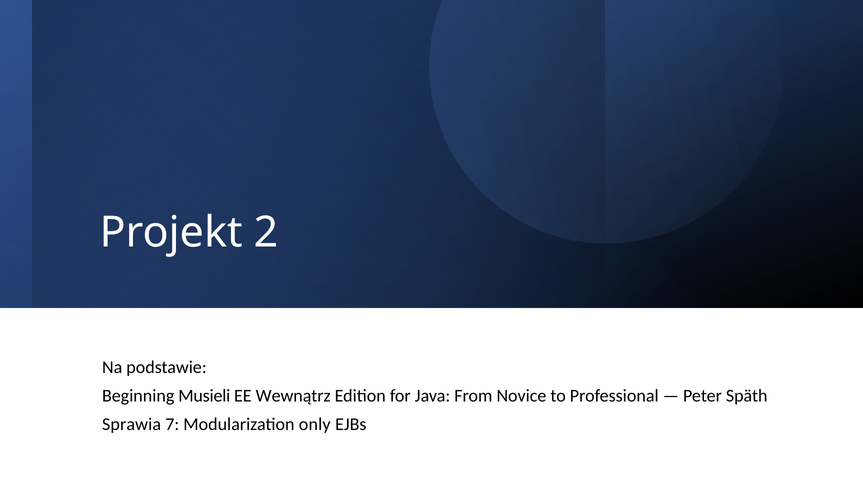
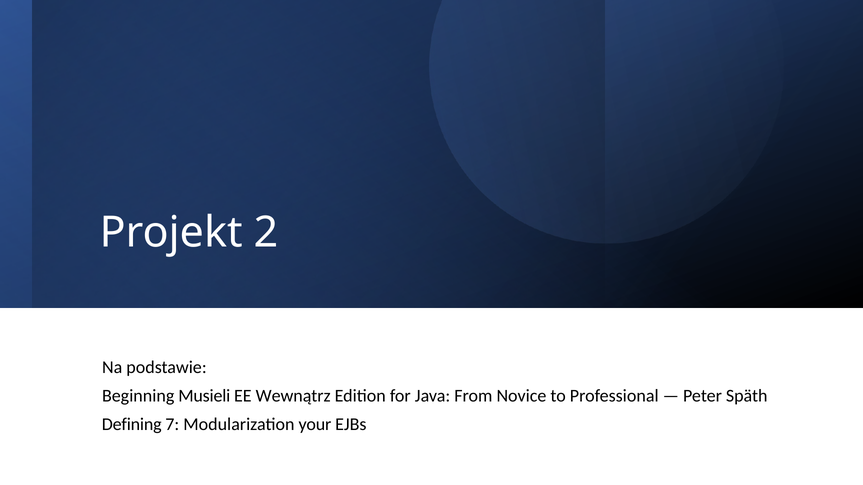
Sprawia: Sprawia -> Defining
only: only -> your
